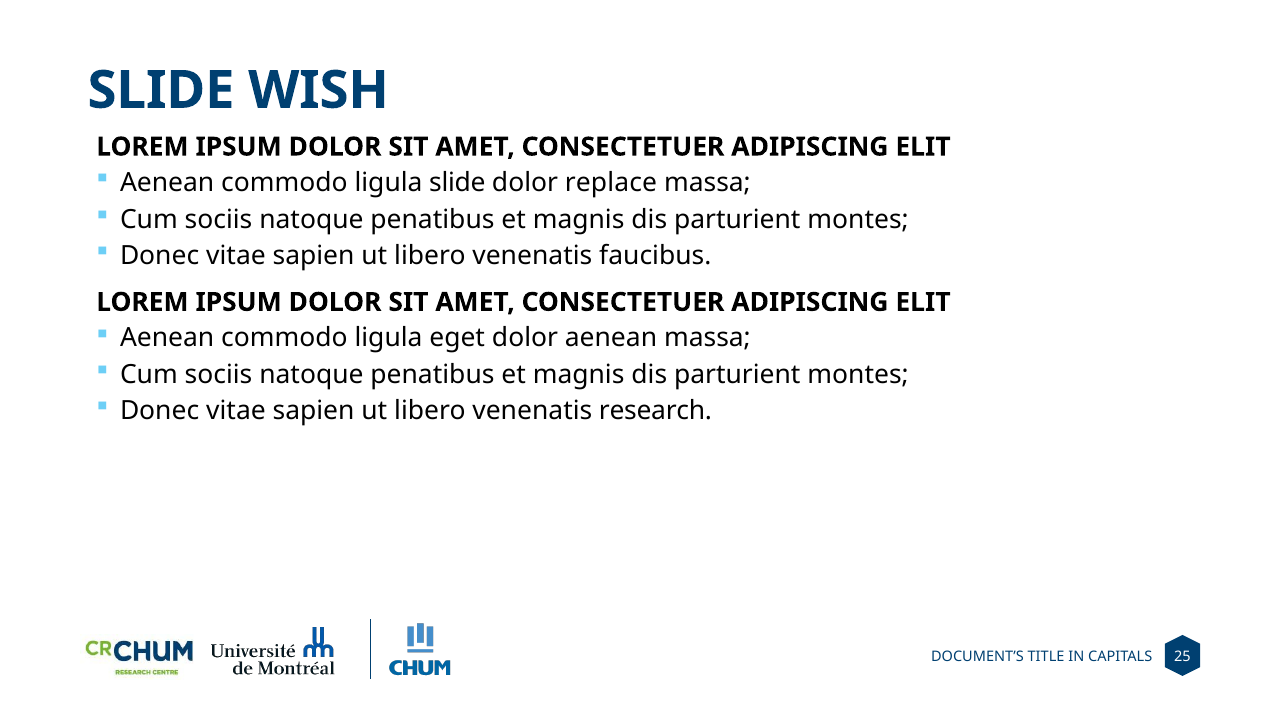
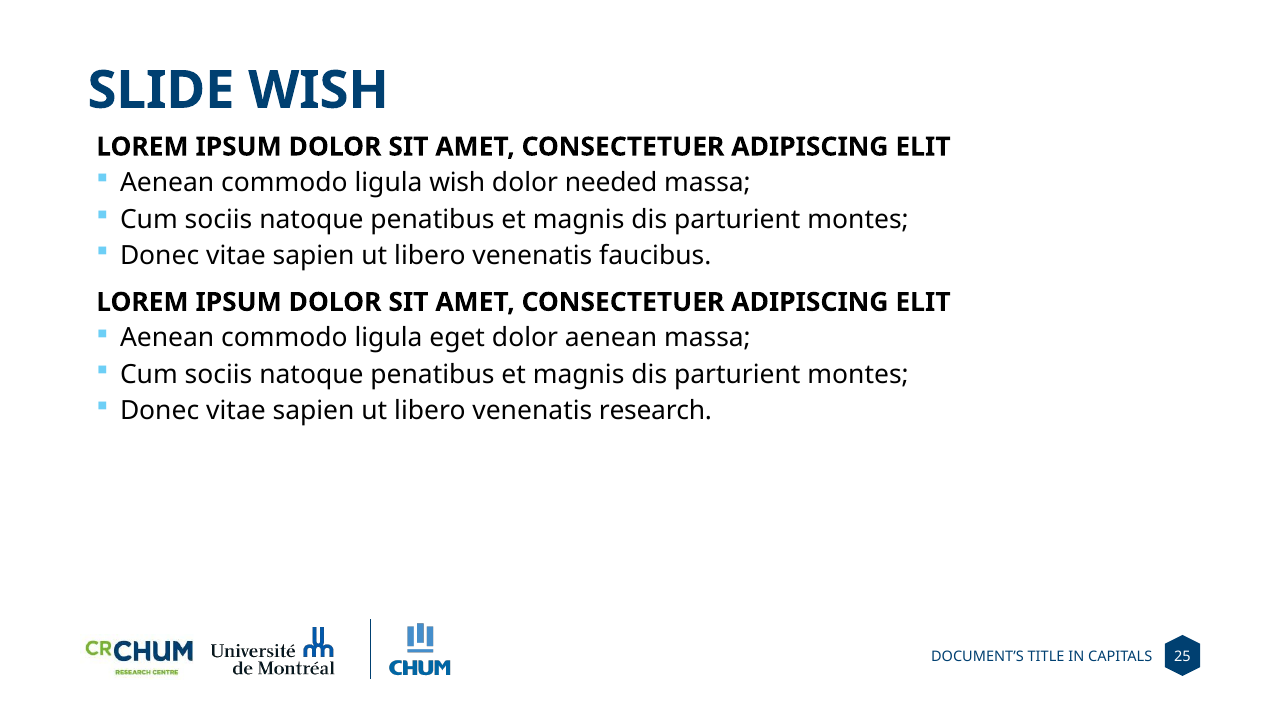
ligula slide: slide -> wish
replace: replace -> needed
